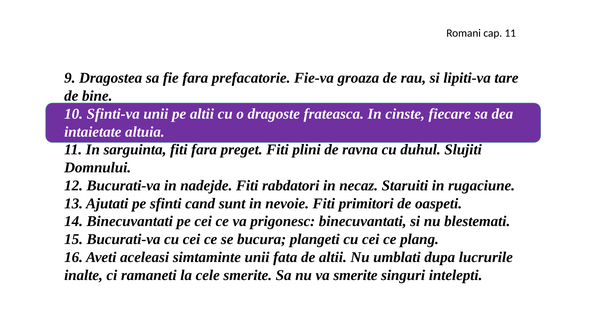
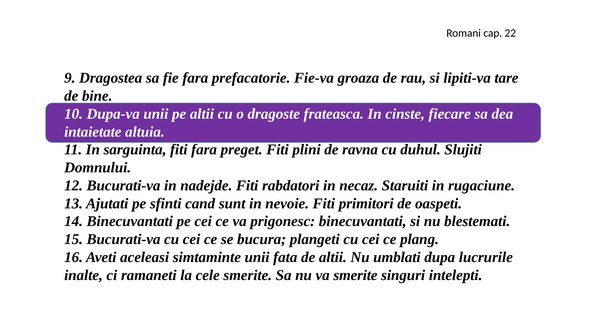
cap 11: 11 -> 22
Sfinti-va: Sfinti-va -> Dupa-va
